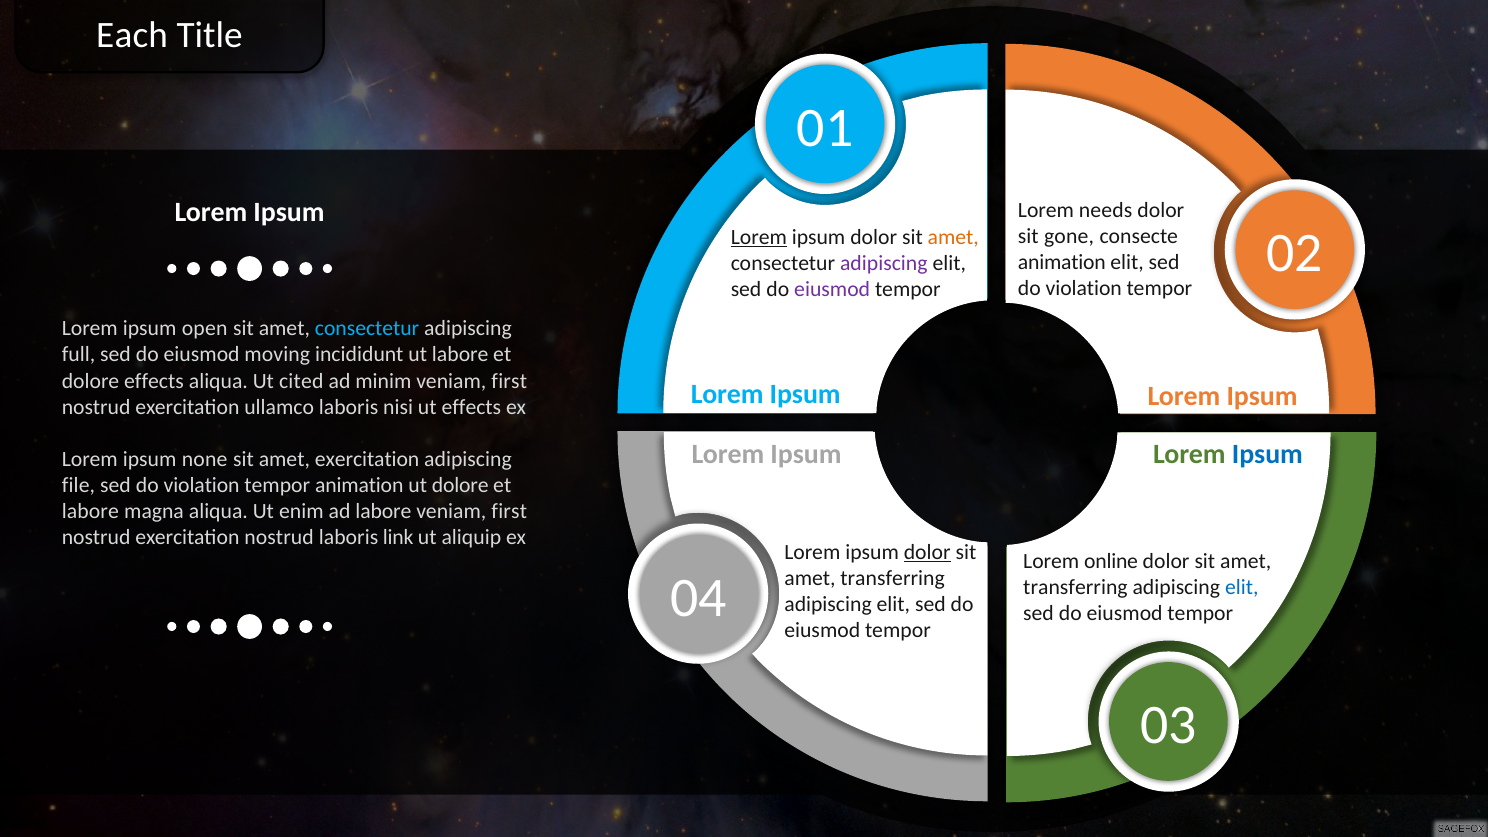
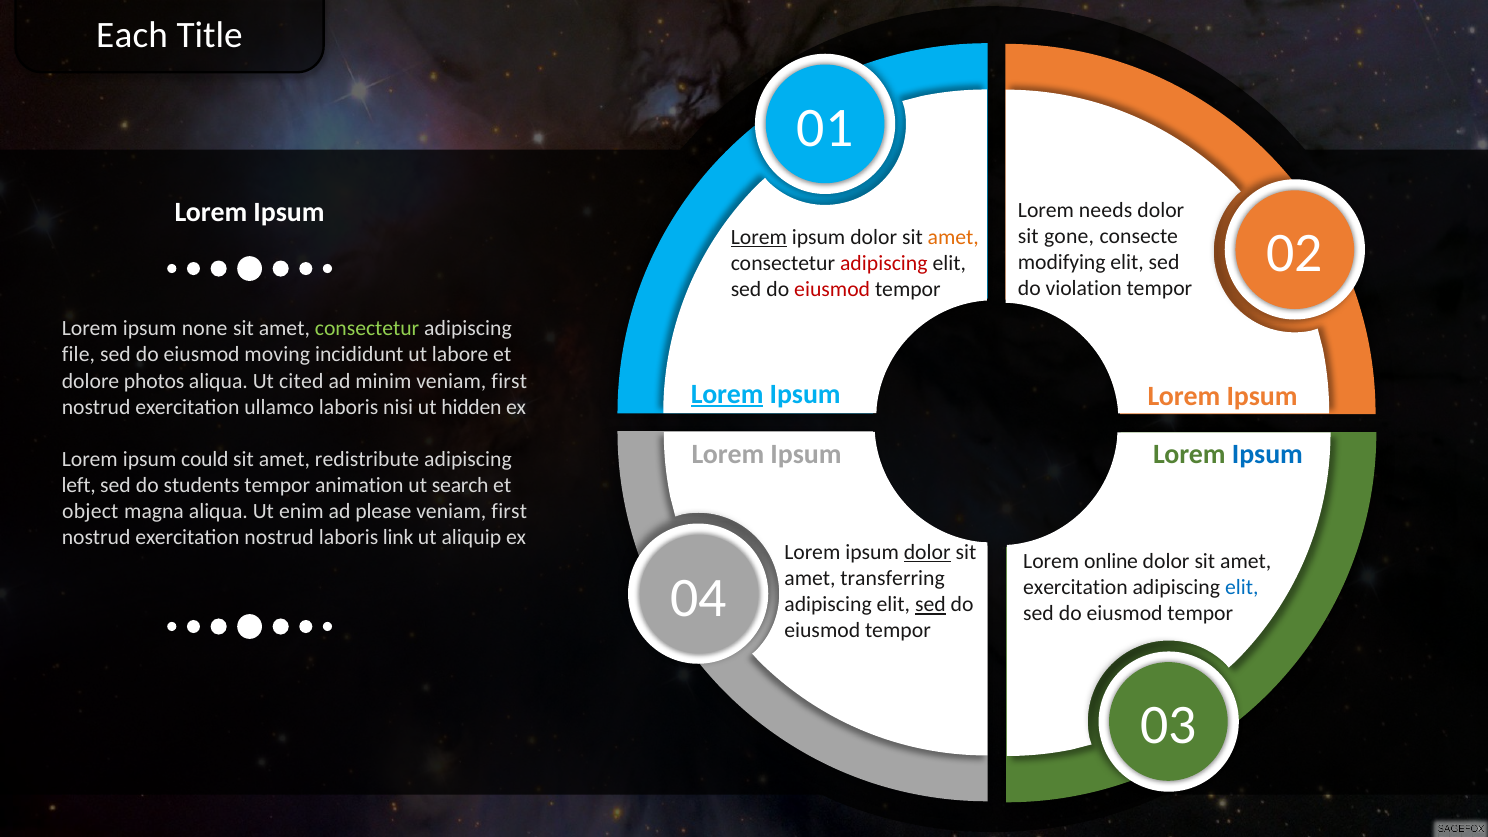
animation at (1062, 263): animation -> modifying
adipiscing at (884, 263) colour: purple -> red
eiusmod at (832, 289) colour: purple -> red
open: open -> none
consectetur at (367, 329) colour: light blue -> light green
full: full -> file
dolore effects: effects -> photos
Lorem at (727, 394) underline: none -> present
ut effects: effects -> hidden
none: none -> could
amet exercitation: exercitation -> redistribute
file: file -> left
violation at (202, 485): violation -> students
ut dolore: dolore -> search
labore at (90, 511): labore -> object
ad labore: labore -> please
transferring at (1075, 587): transferring -> exercitation
sed at (930, 605) underline: none -> present
